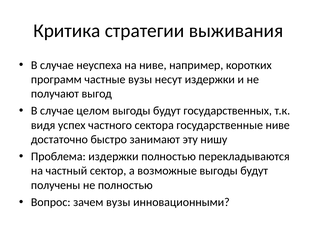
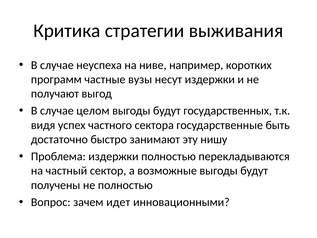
государственные ниве: ниве -> быть
зачем вузы: вузы -> идет
